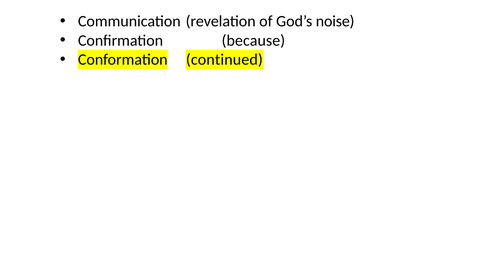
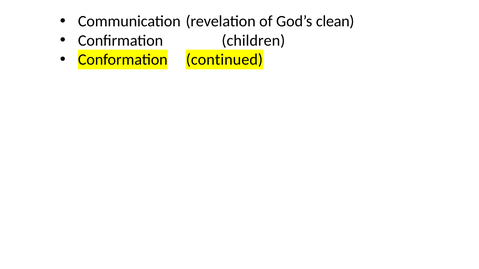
noise: noise -> clean
because: because -> children
